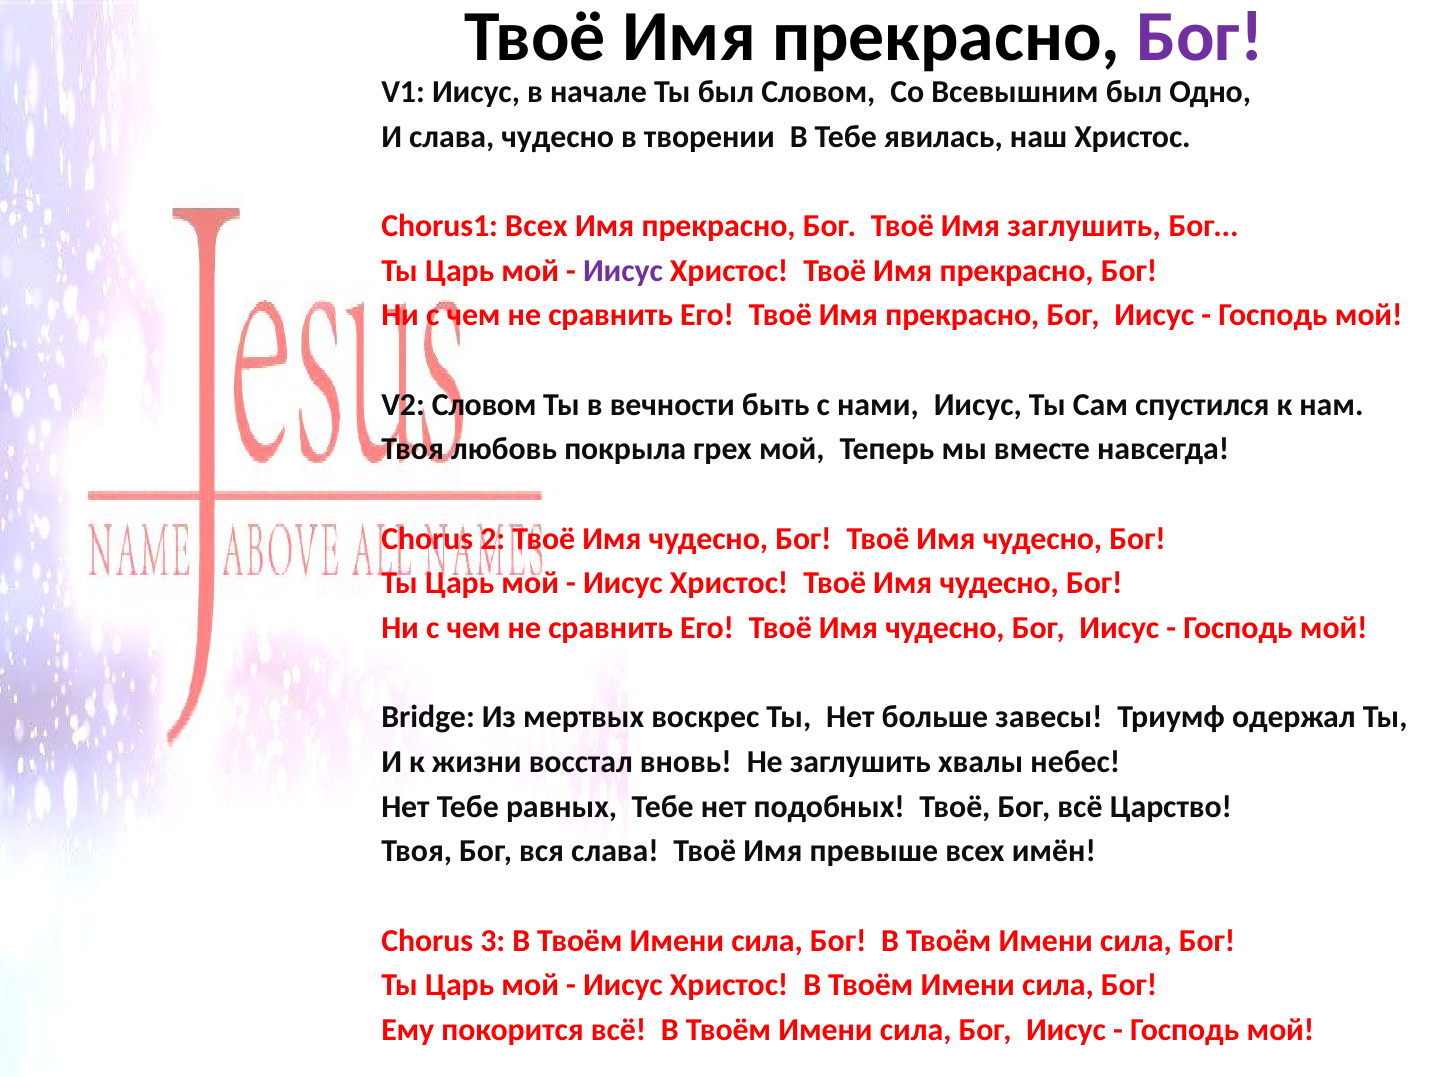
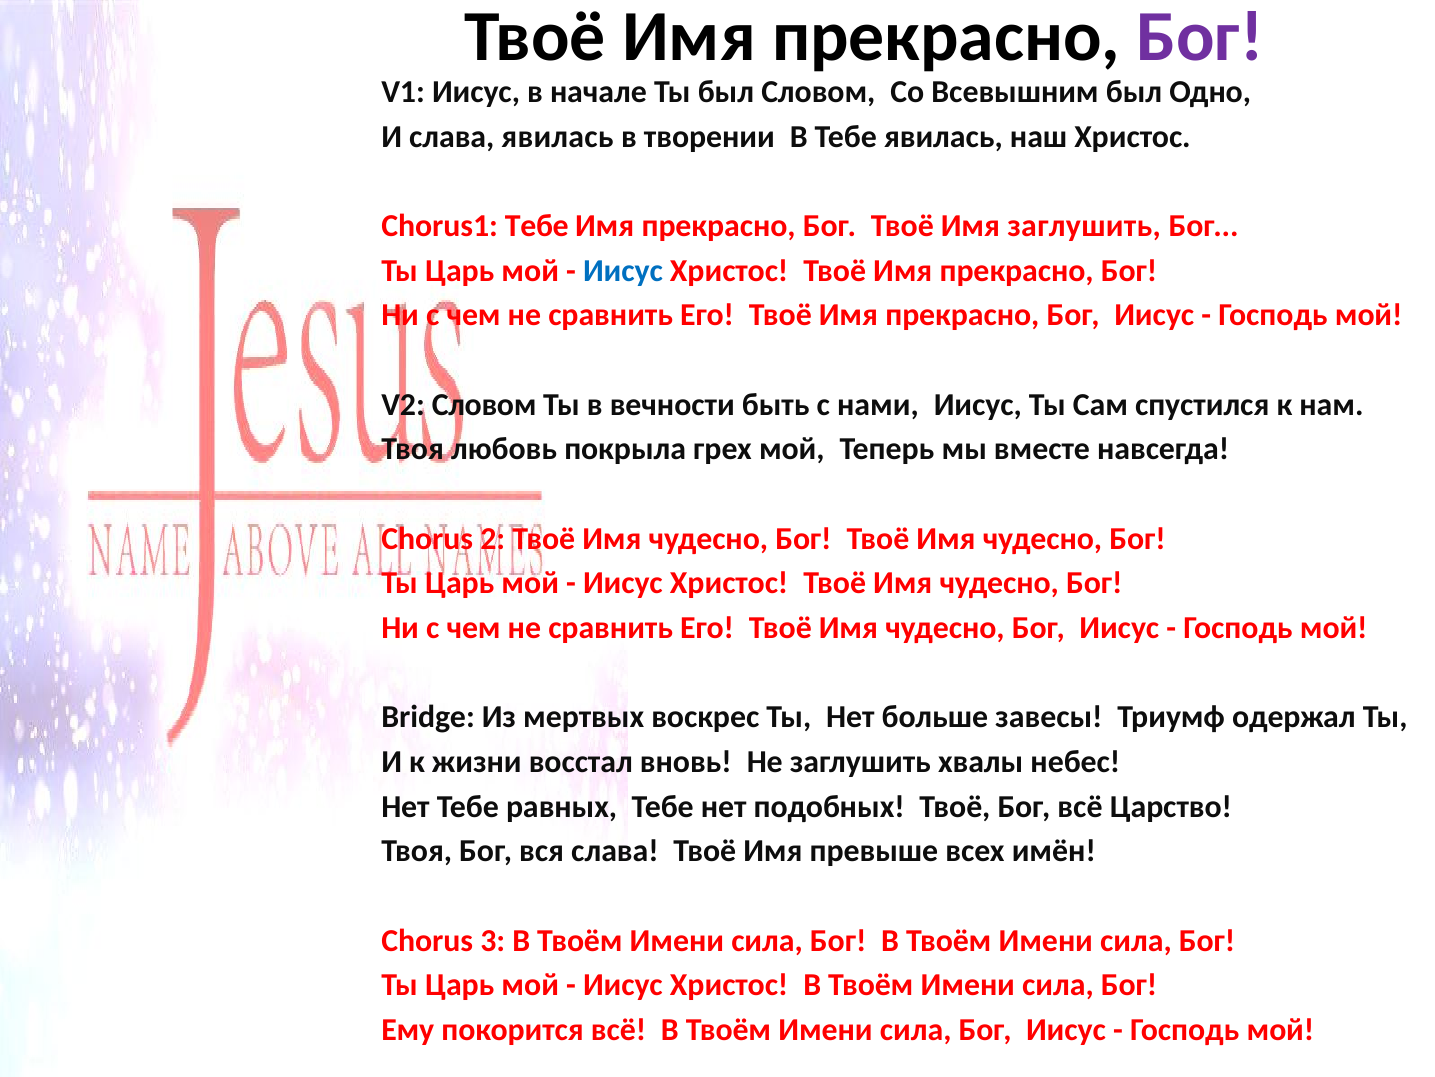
слава чудесно: чудесно -> явилась
Chorus1 Всех: Всех -> Тебе
Иисус at (623, 271) colour: purple -> blue
